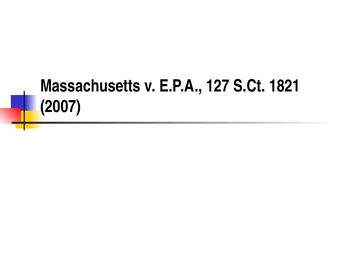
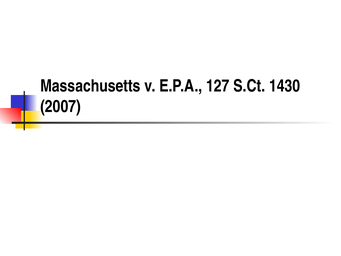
1821: 1821 -> 1430
